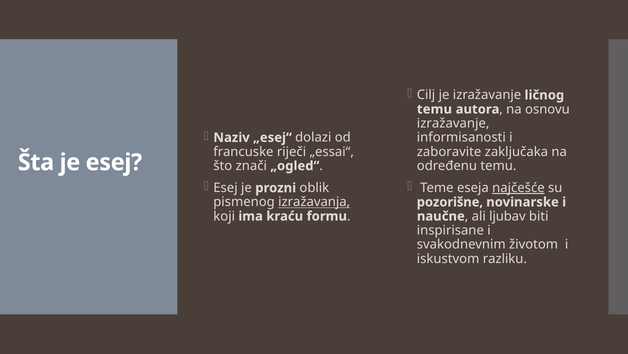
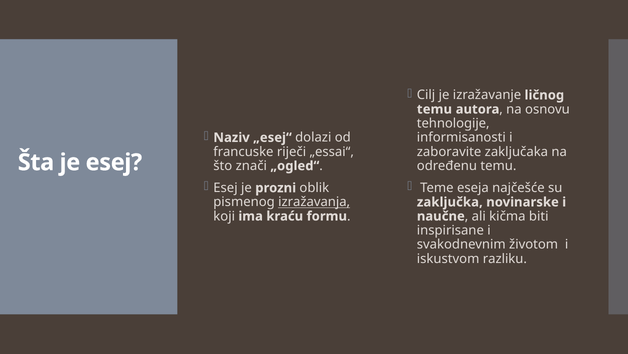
izražavanje at (453, 123): izražavanje -> tehnologije
najčešće underline: present -> none
pozorišne: pozorišne -> zaključka
ljubav: ljubav -> kičma
